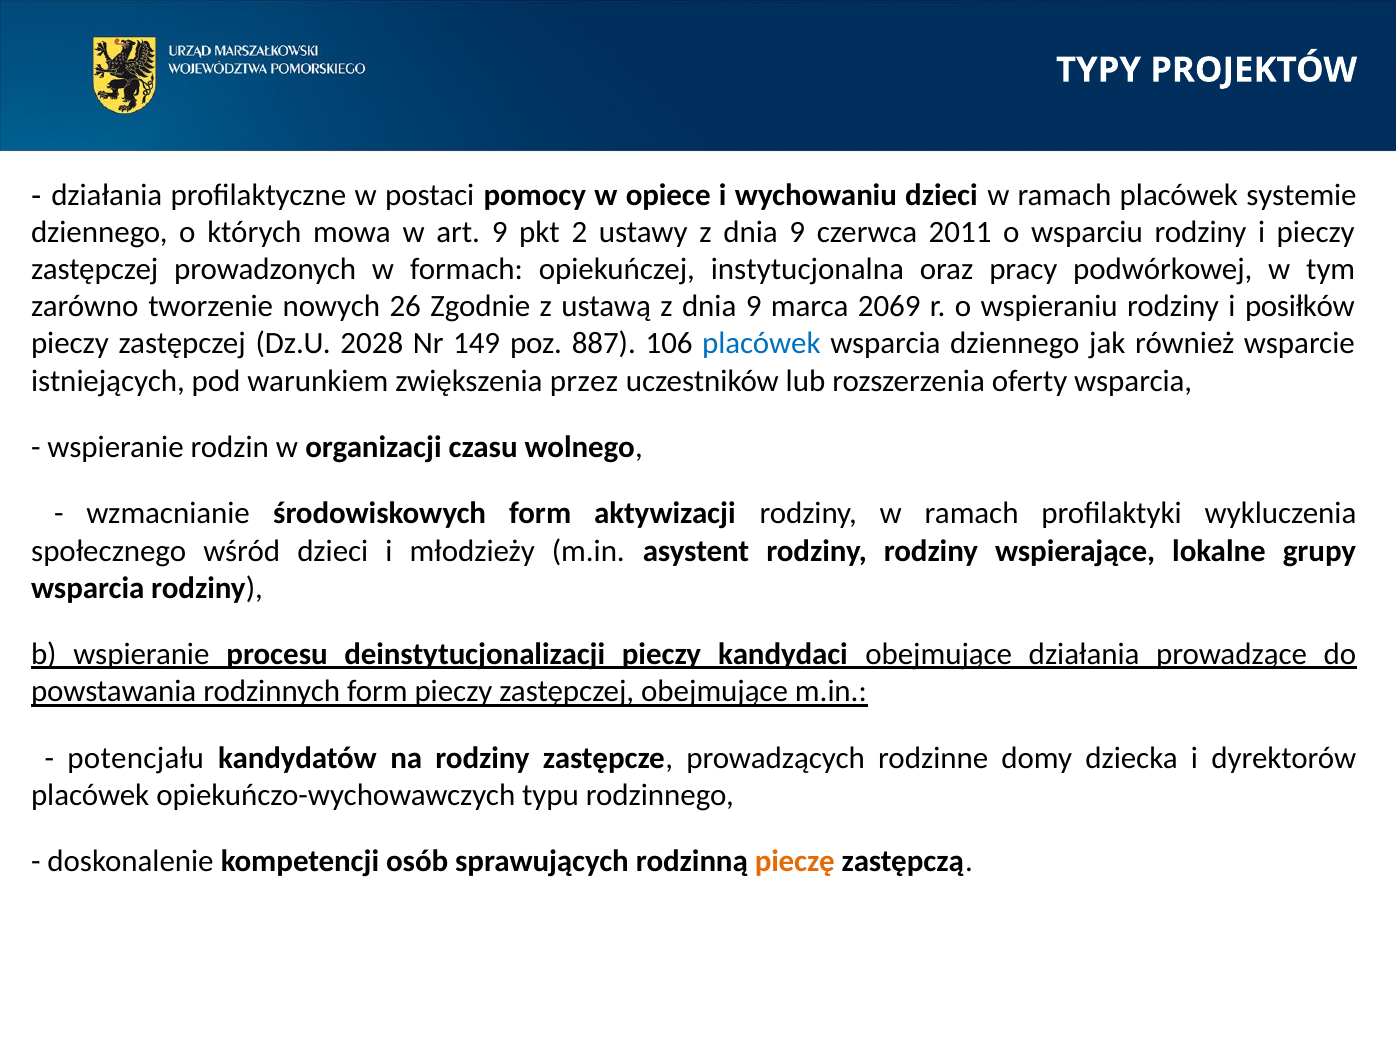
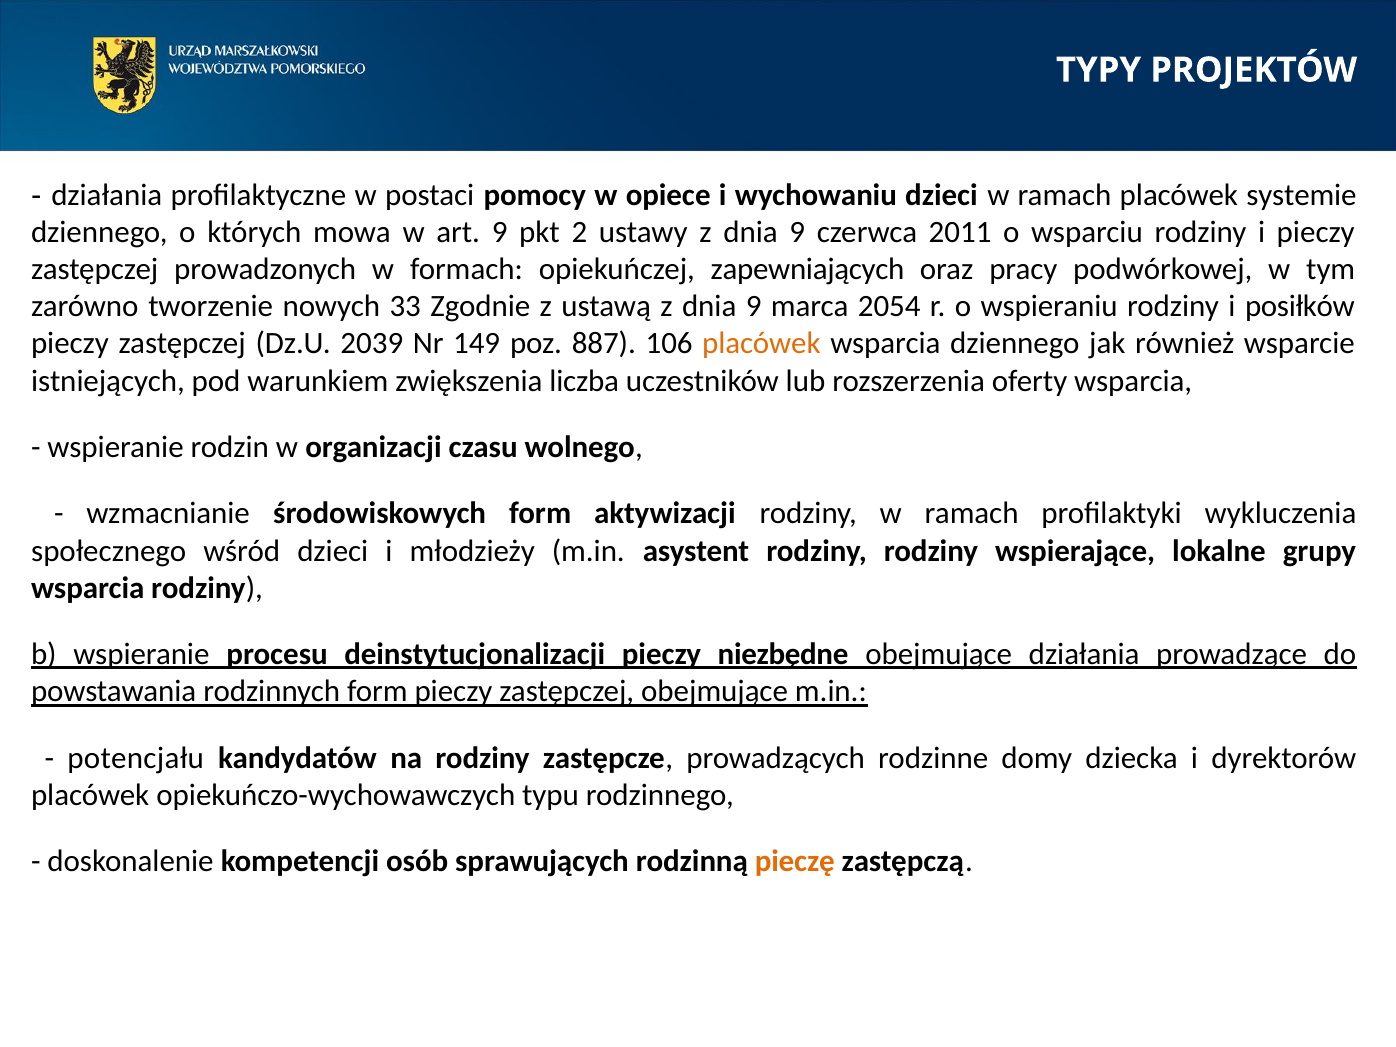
instytucjonalna: instytucjonalna -> zapewniających
26: 26 -> 33
2069: 2069 -> 2054
2028: 2028 -> 2039
placówek at (761, 344) colour: blue -> orange
przez: przez -> liczba
kandydaci: kandydaci -> niezbędne
